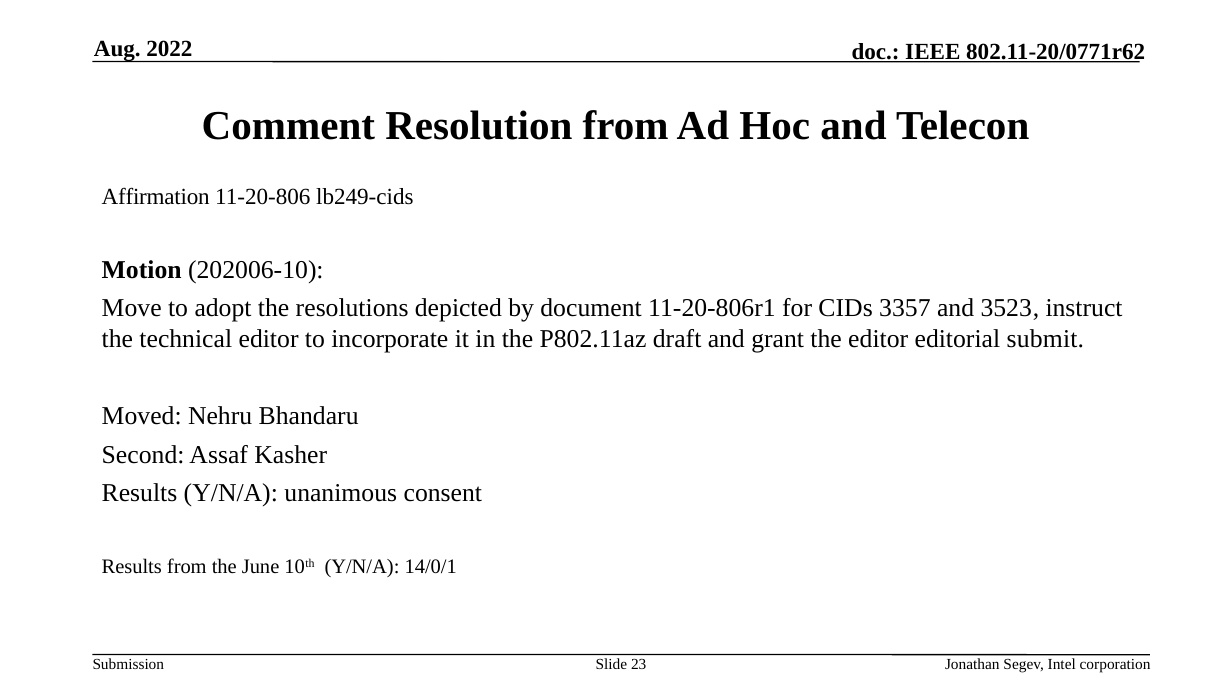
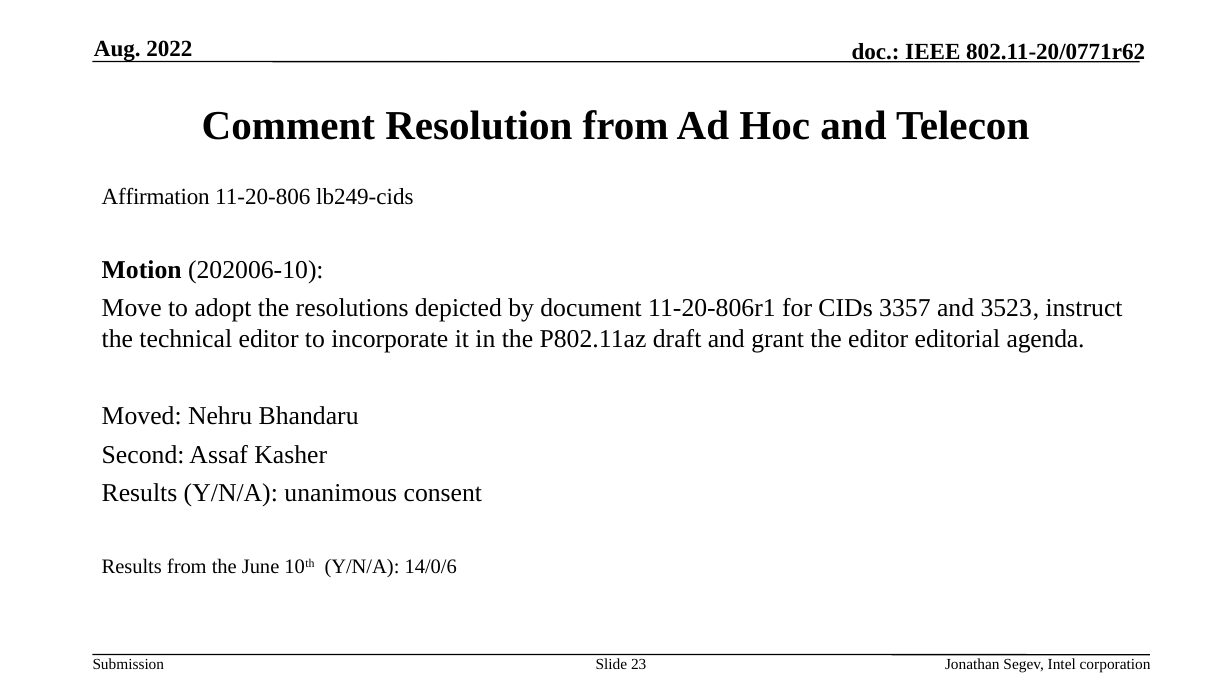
submit: submit -> agenda
14/0/1: 14/0/1 -> 14/0/6
